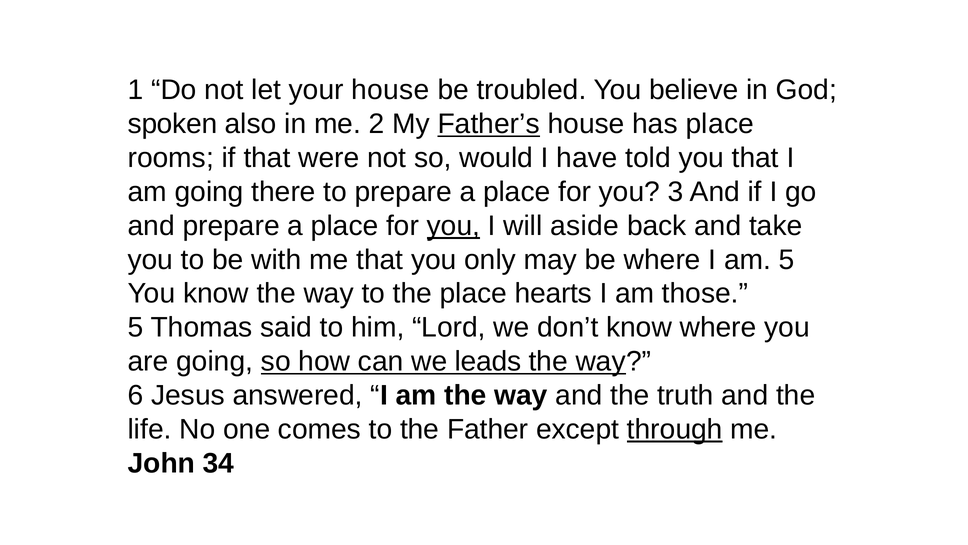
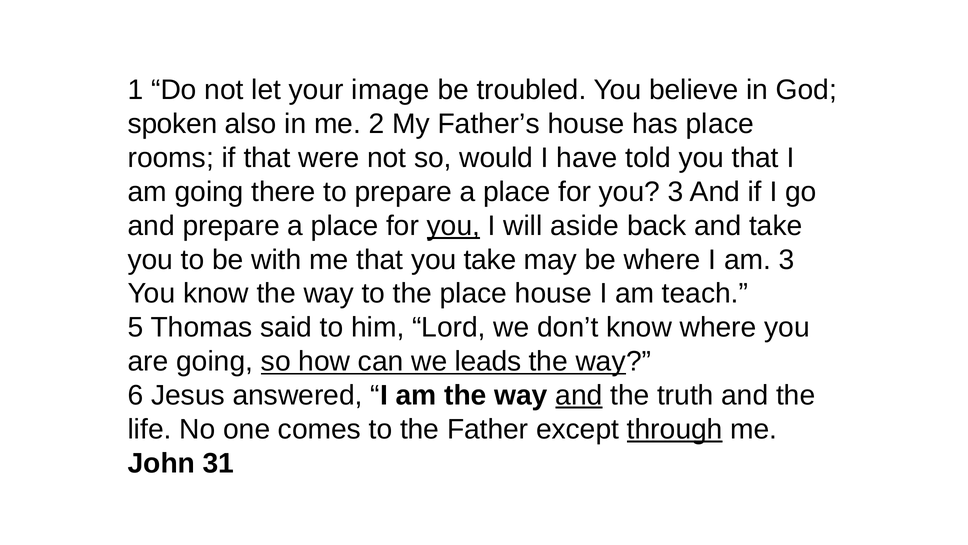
your house: house -> image
Father’s underline: present -> none
you only: only -> take
am 5: 5 -> 3
place hearts: hearts -> house
those: those -> teach
and at (579, 395) underline: none -> present
34: 34 -> 31
